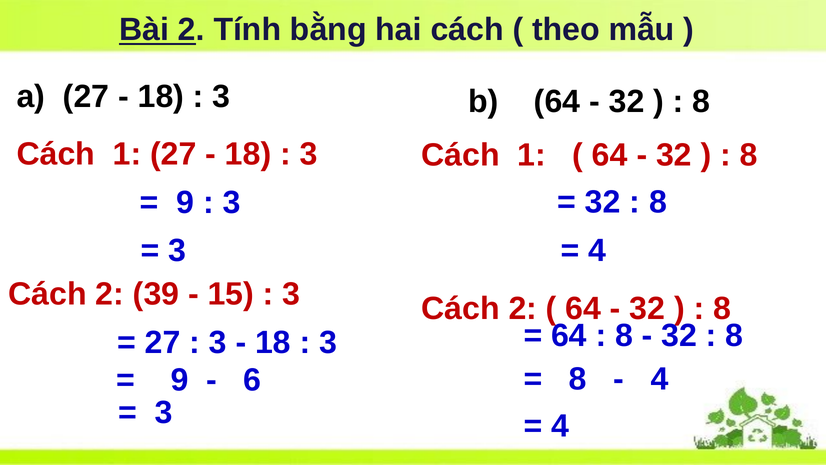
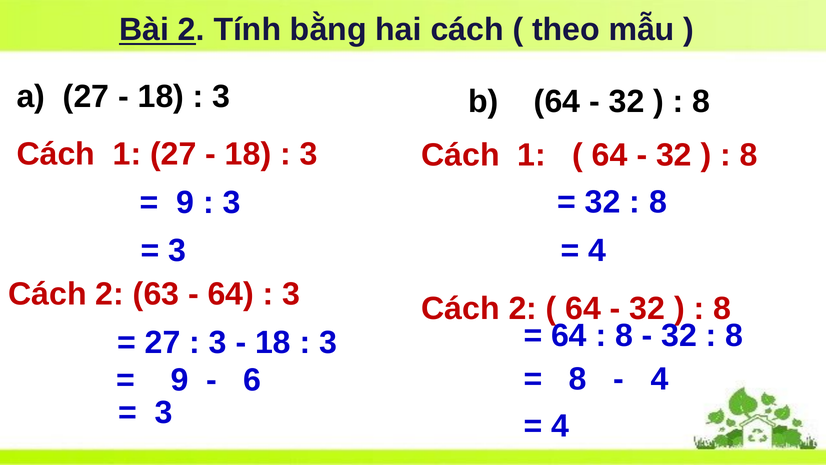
39: 39 -> 63
15 at (231, 294): 15 -> 64
